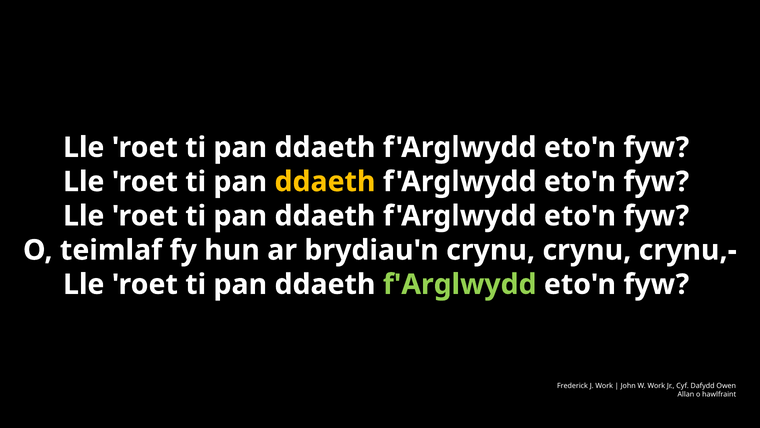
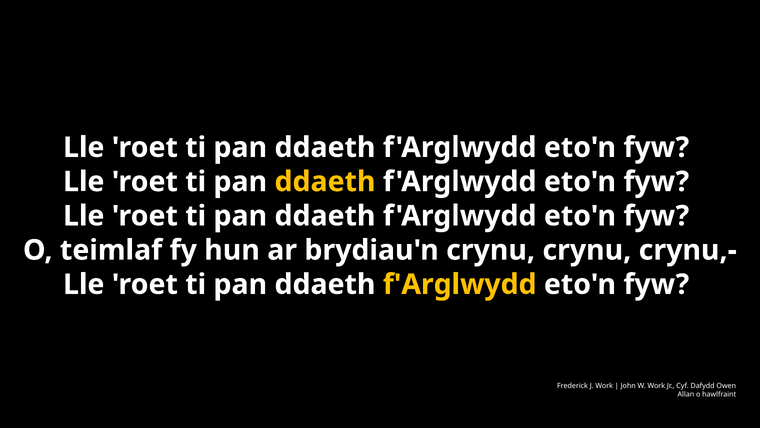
f'Arglwydd at (460, 284) colour: light green -> yellow
